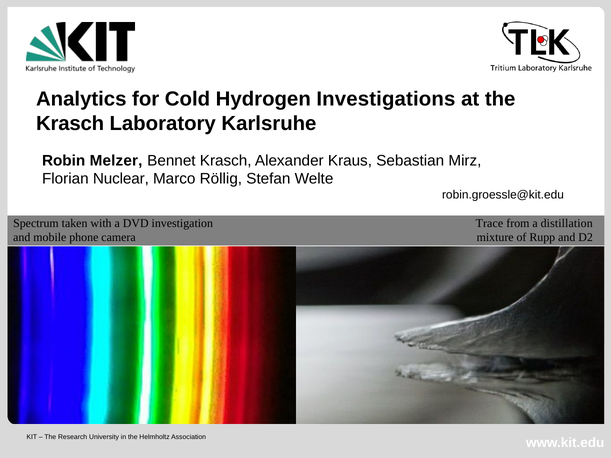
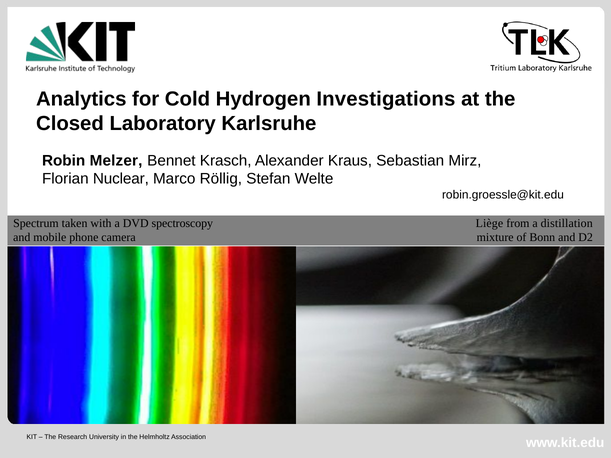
Krasch at (70, 124): Krasch -> Closed
investigation: investigation -> spectroscopy
Trace: Trace -> Liège
Rupp: Rupp -> Bonn
